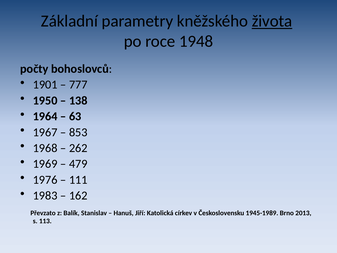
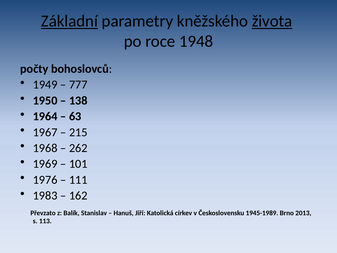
Základní underline: none -> present
1901: 1901 -> 1949
853: 853 -> 215
479: 479 -> 101
